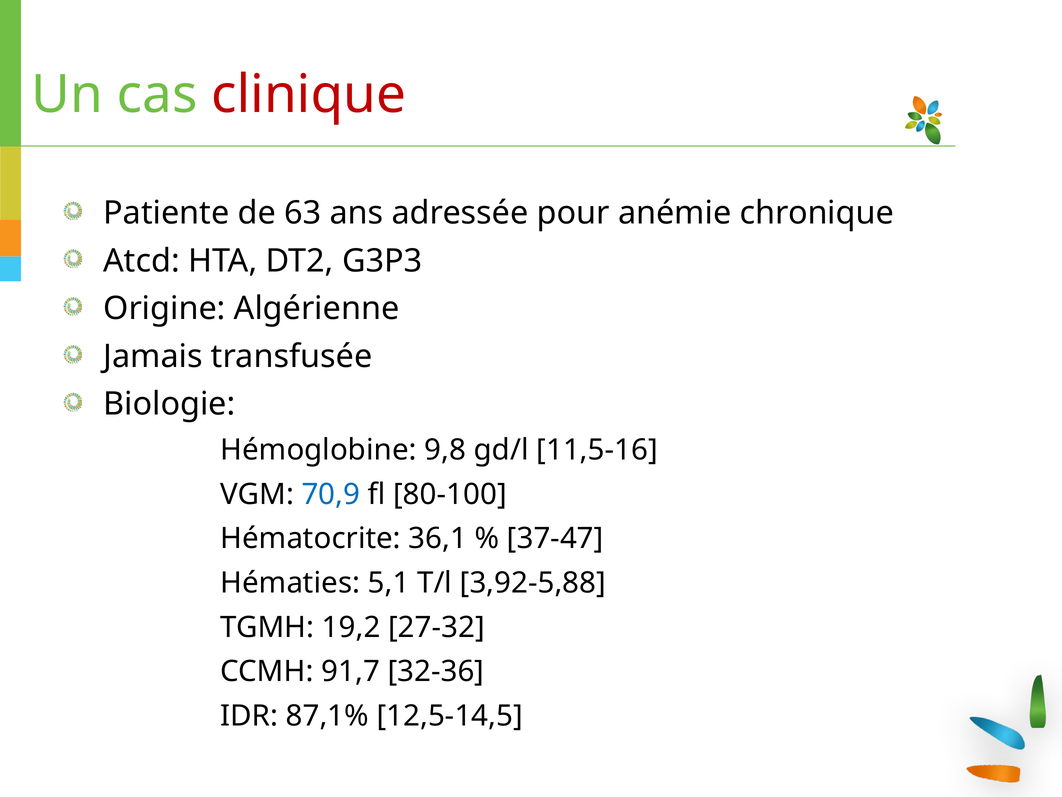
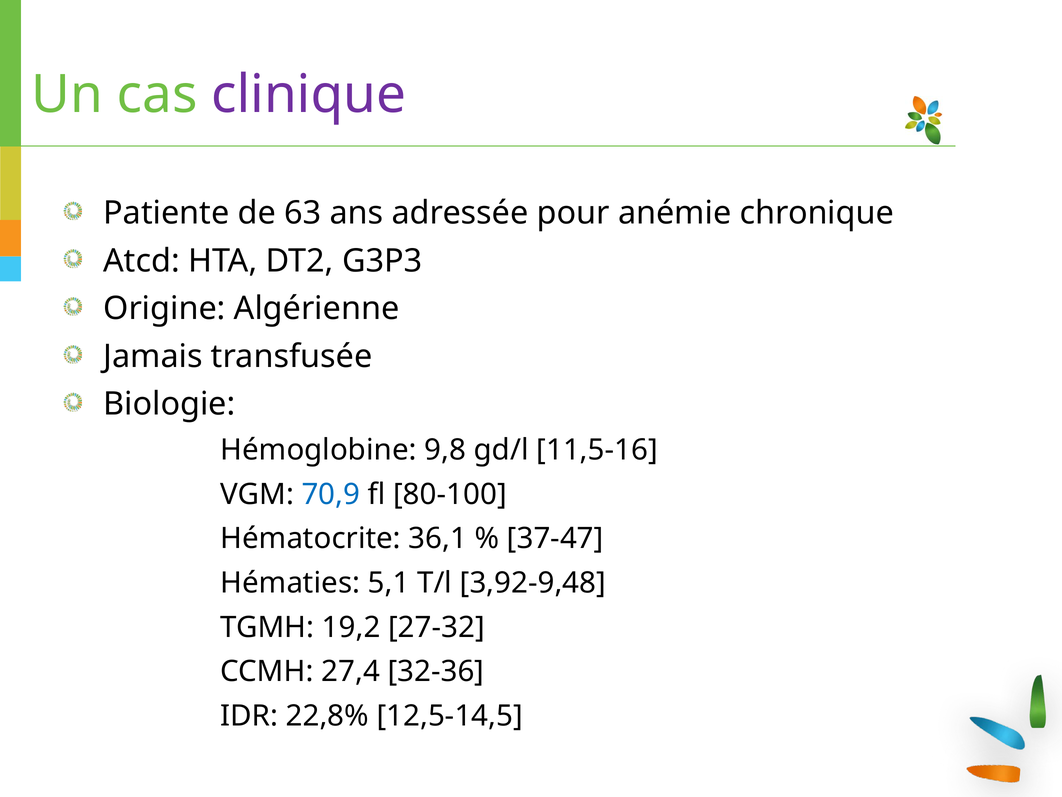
clinique colour: red -> purple
3,92-5,88: 3,92-5,88 -> 3,92-9,48
91,7: 91,7 -> 27,4
87,1%: 87,1% -> 22,8%
